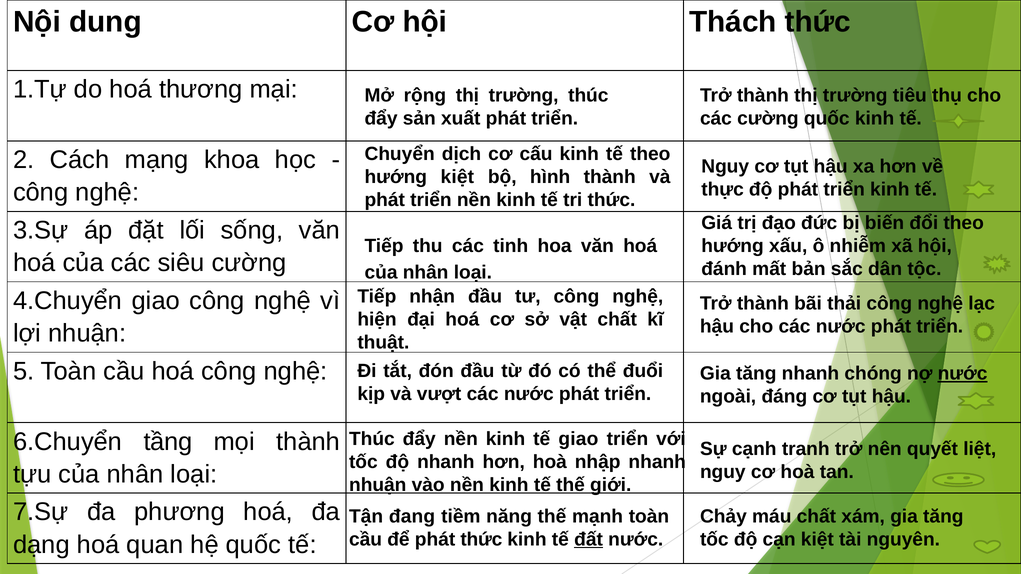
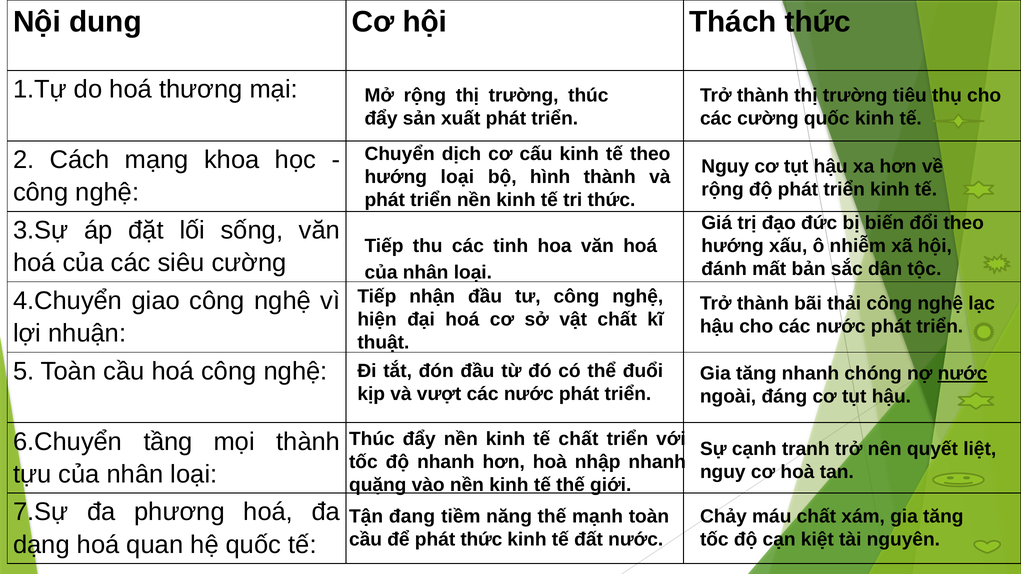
hướng kiệt: kiệt -> loại
thực at (723, 190): thực -> rộng
tế giao: giao -> chất
nhuận at (378, 485): nhuận -> quặng
đất underline: present -> none
